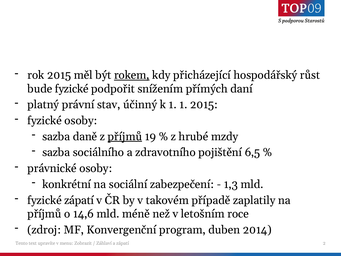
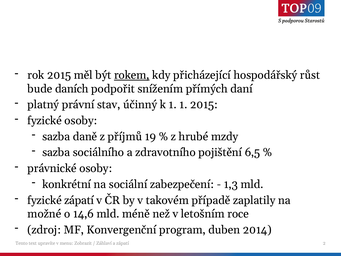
bude fyzické: fyzické -> daních
příjmů at (125, 136) underline: present -> none
příjmů at (44, 214): příjmů -> možné
